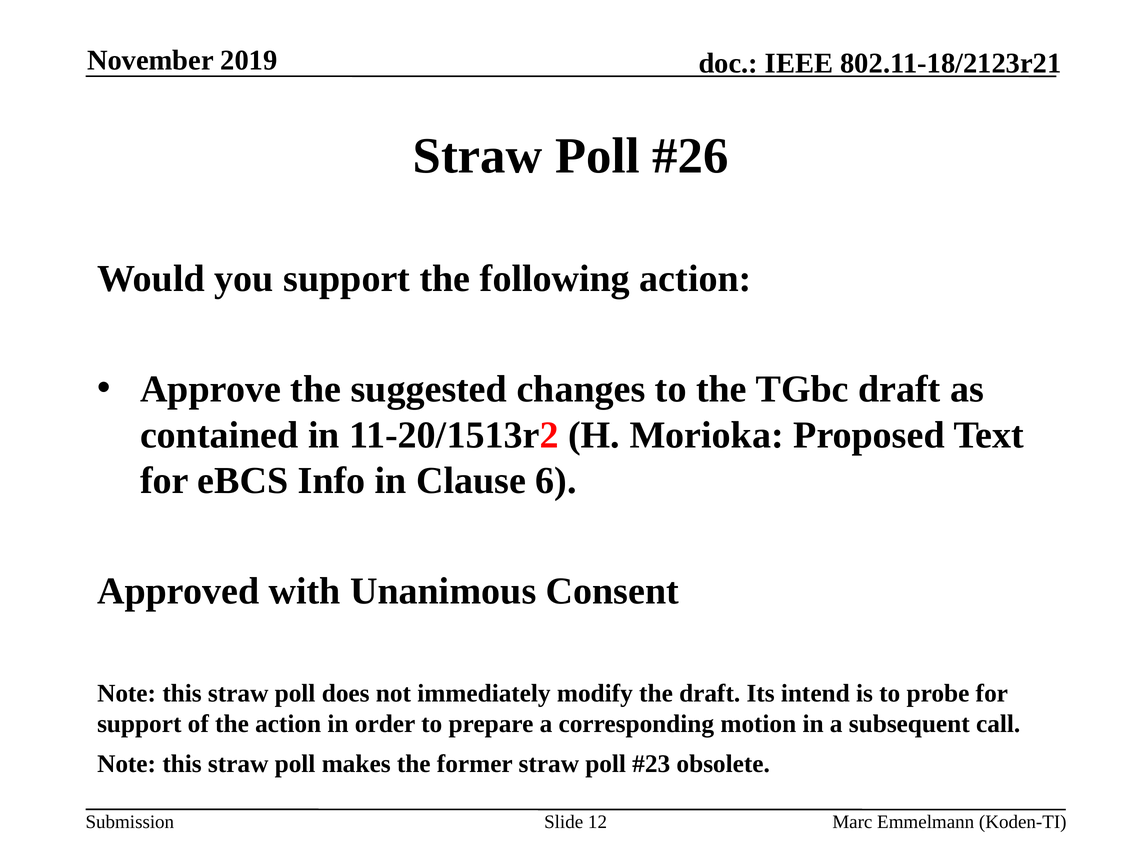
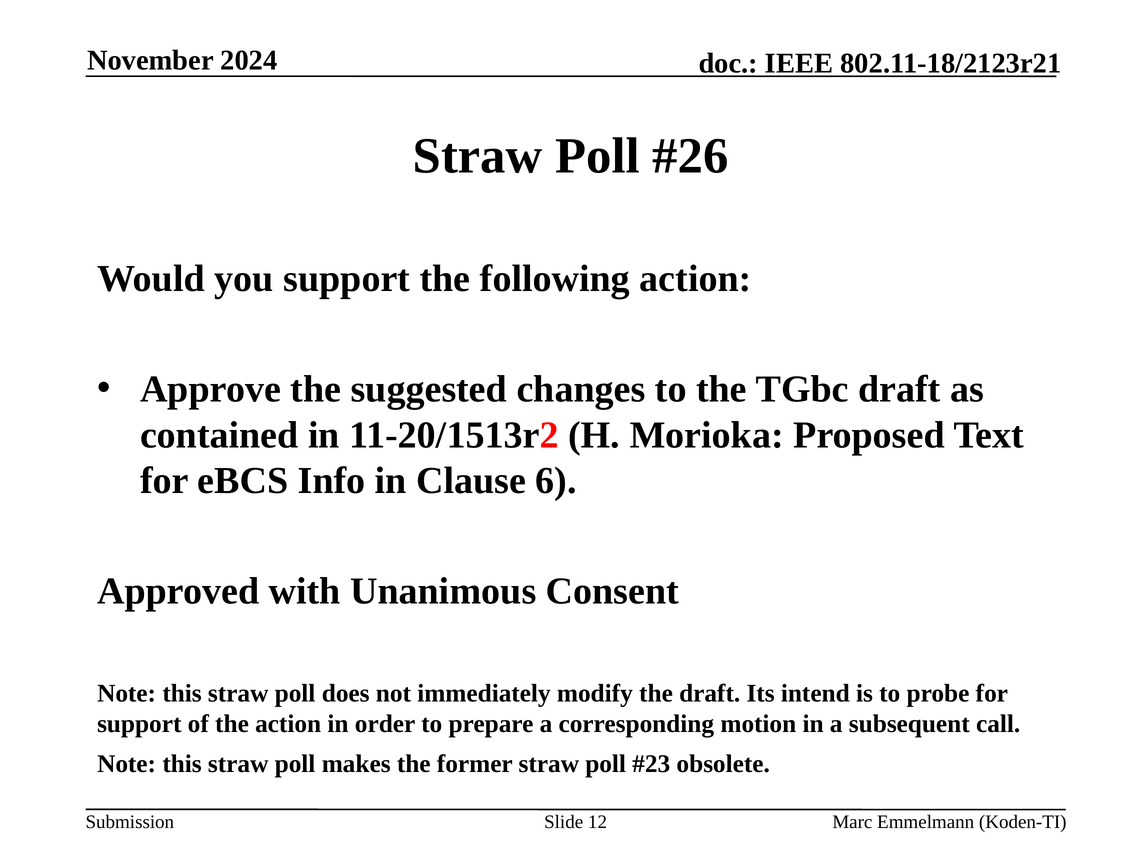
2019: 2019 -> 2024
